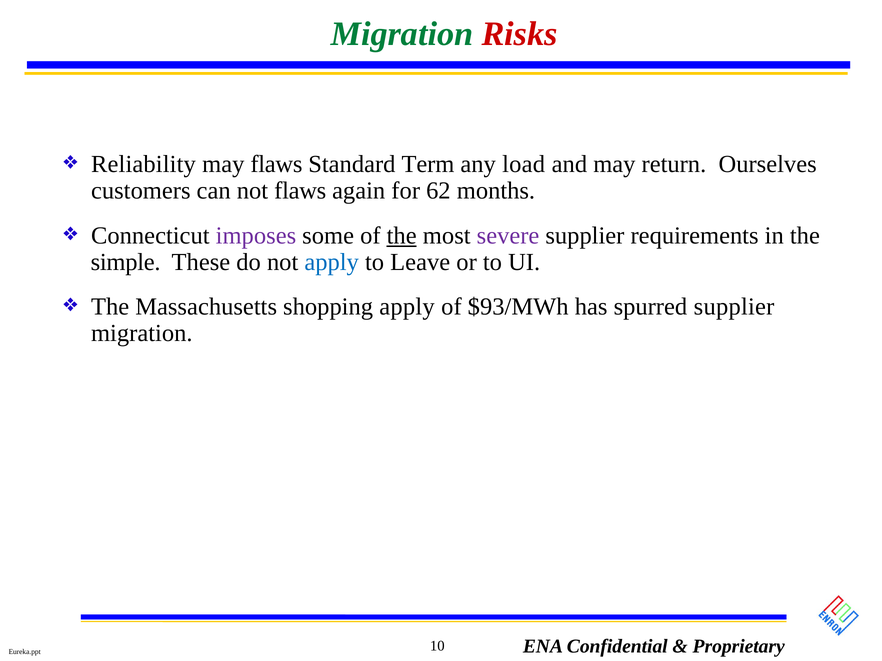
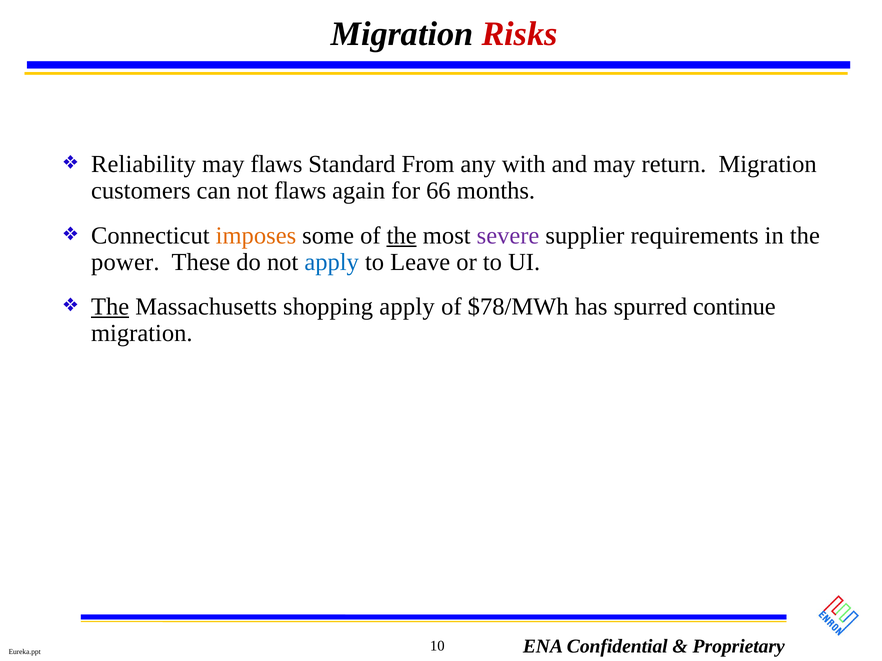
Migration at (402, 34) colour: green -> black
Term: Term -> From
load: load -> with
return Ourselves: Ourselves -> Migration
62: 62 -> 66
imposes colour: purple -> orange
simple: simple -> power
The at (110, 307) underline: none -> present
$93/MWh: $93/MWh -> $78/MWh
spurred supplier: supplier -> continue
